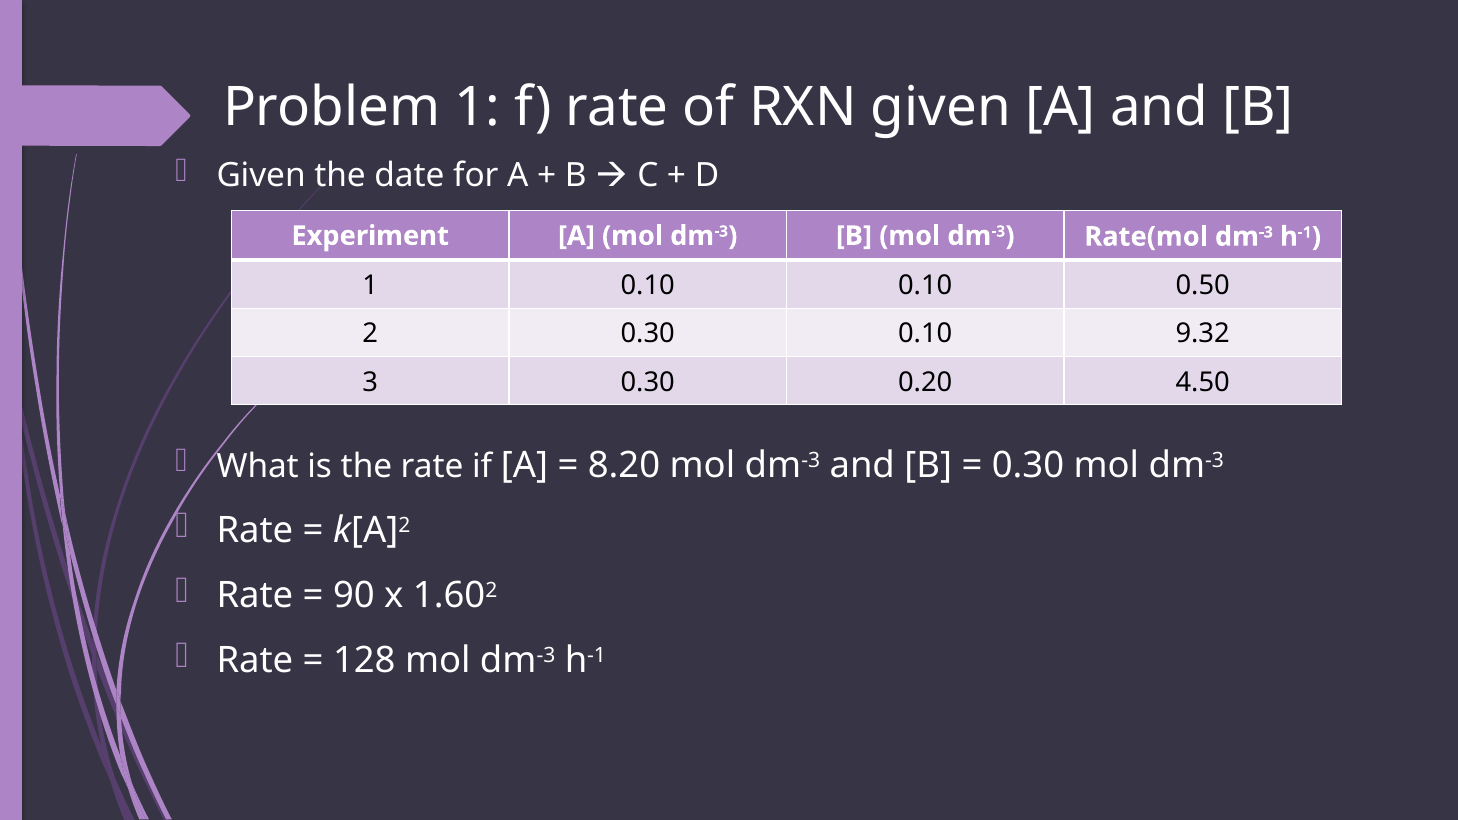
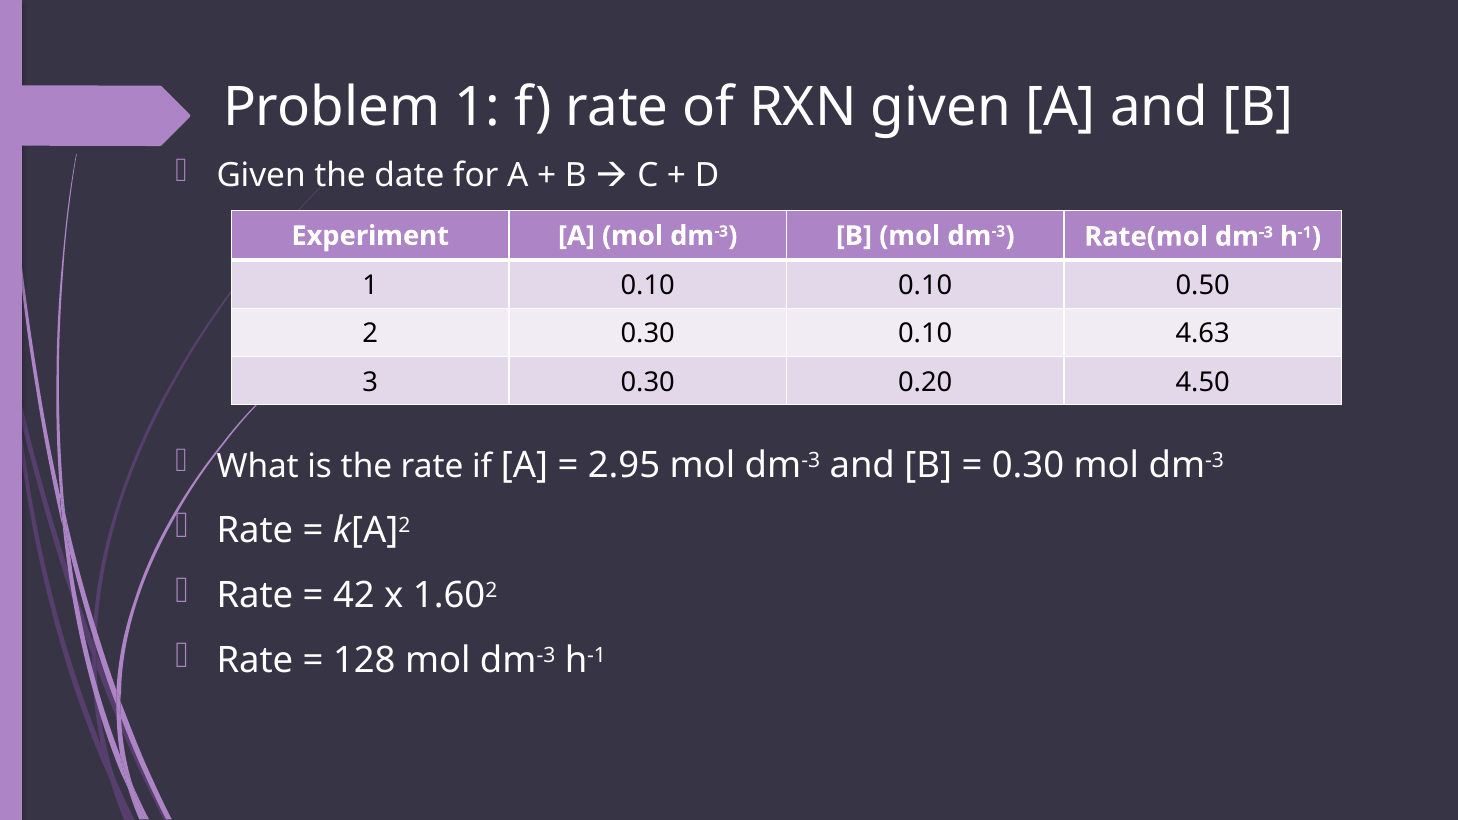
9.32: 9.32 -> 4.63
8.20: 8.20 -> 2.95
90: 90 -> 42
